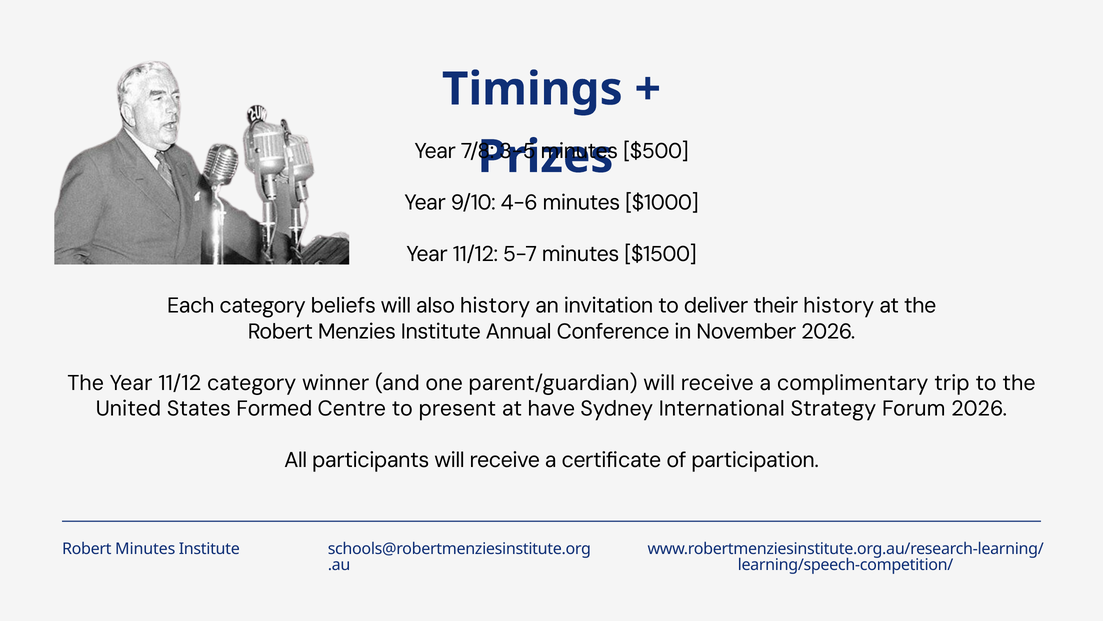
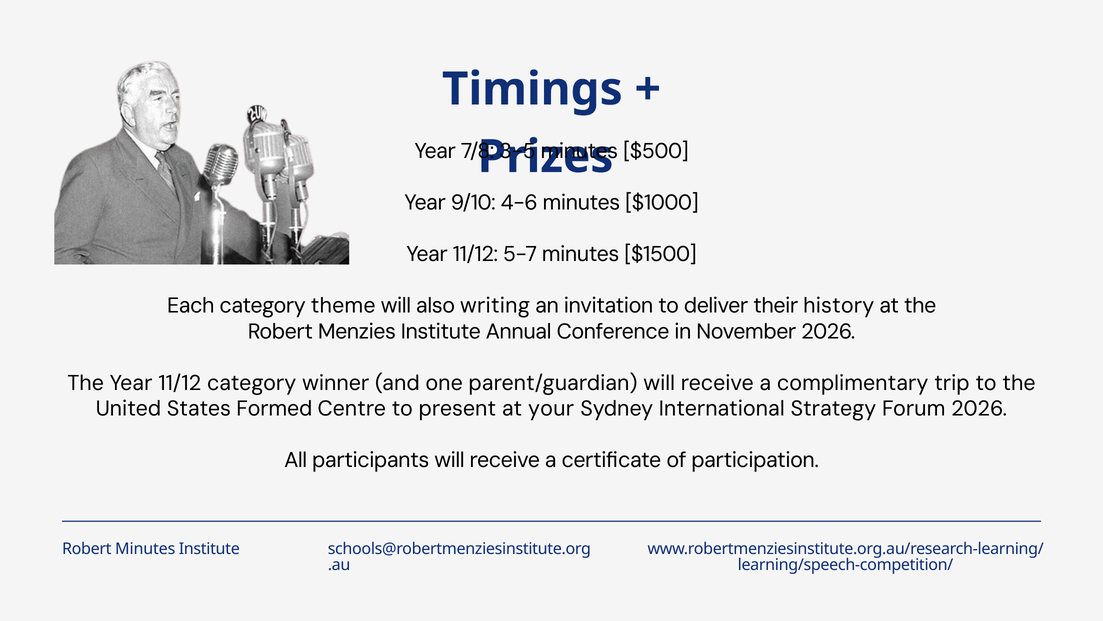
beliefs: beliefs -> theme
also history: history -> writing
have: have -> your
